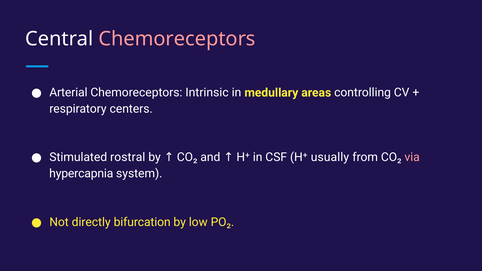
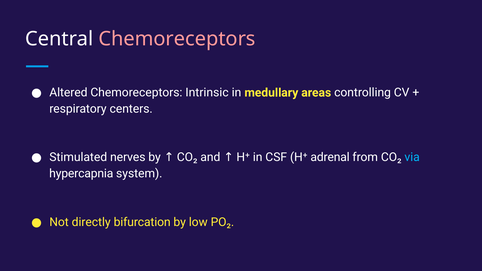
Arterial: Arterial -> Altered
rostral: rostral -> nerves
usually: usually -> adrenal
via colour: pink -> light blue
